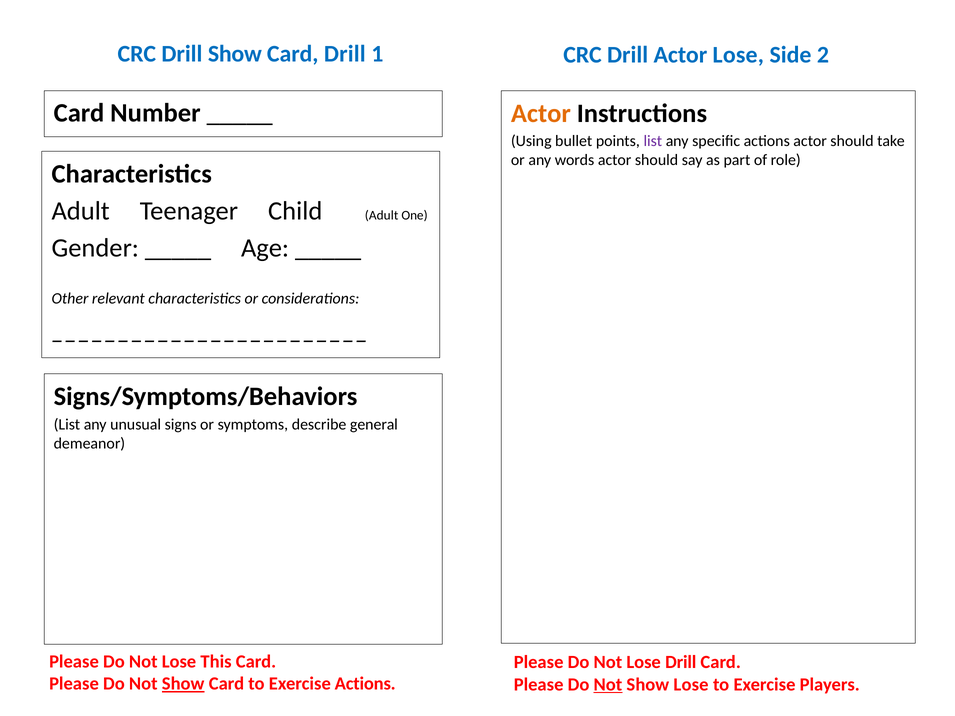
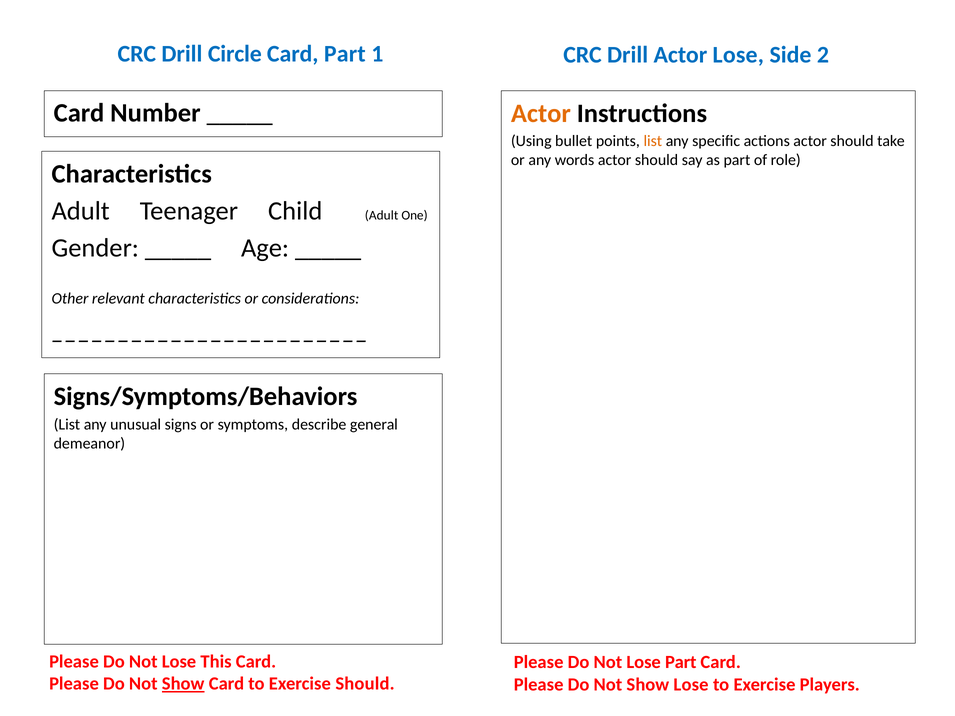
Drill Show: Show -> Circle
Card Drill: Drill -> Part
list at (653, 141) colour: purple -> orange
Lose Drill: Drill -> Part
Exercise Actions: Actions -> Should
Not at (608, 685) underline: present -> none
